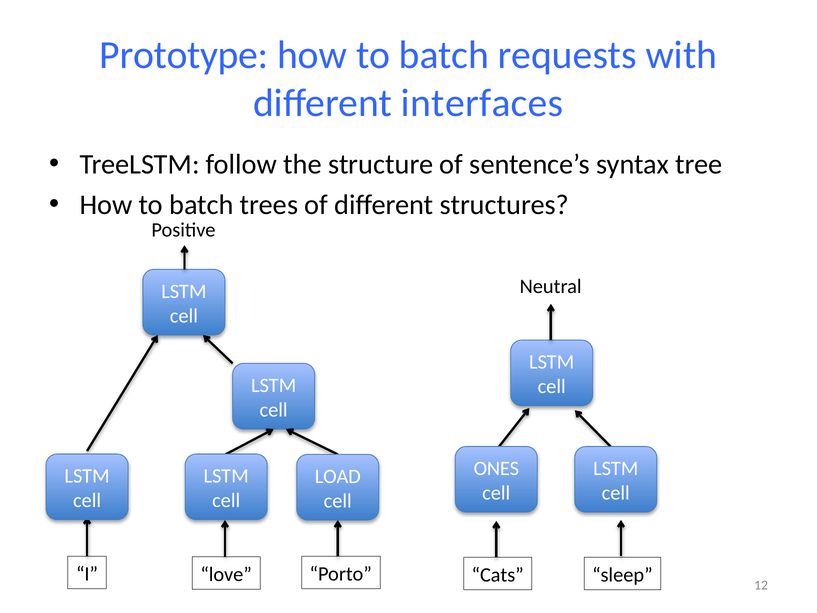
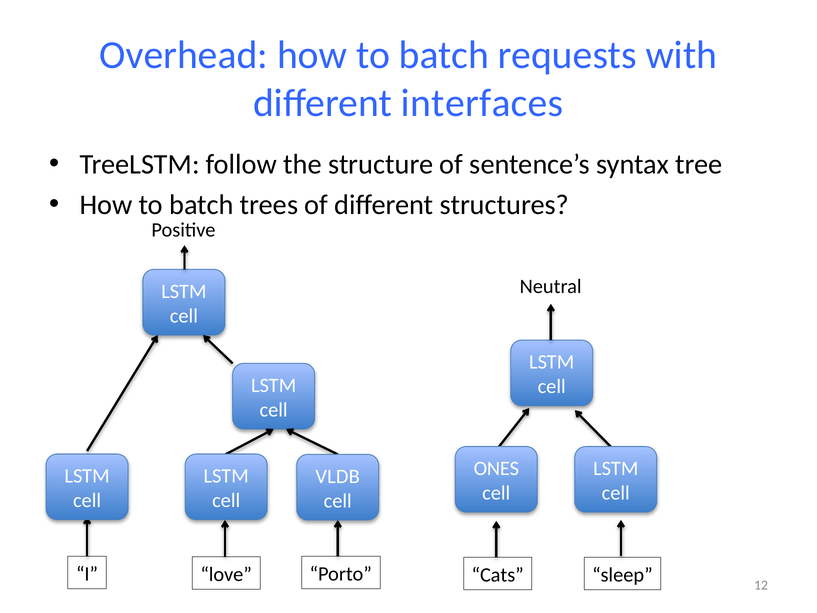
Prototype: Prototype -> Overhead
LOAD: LOAD -> VLDB
